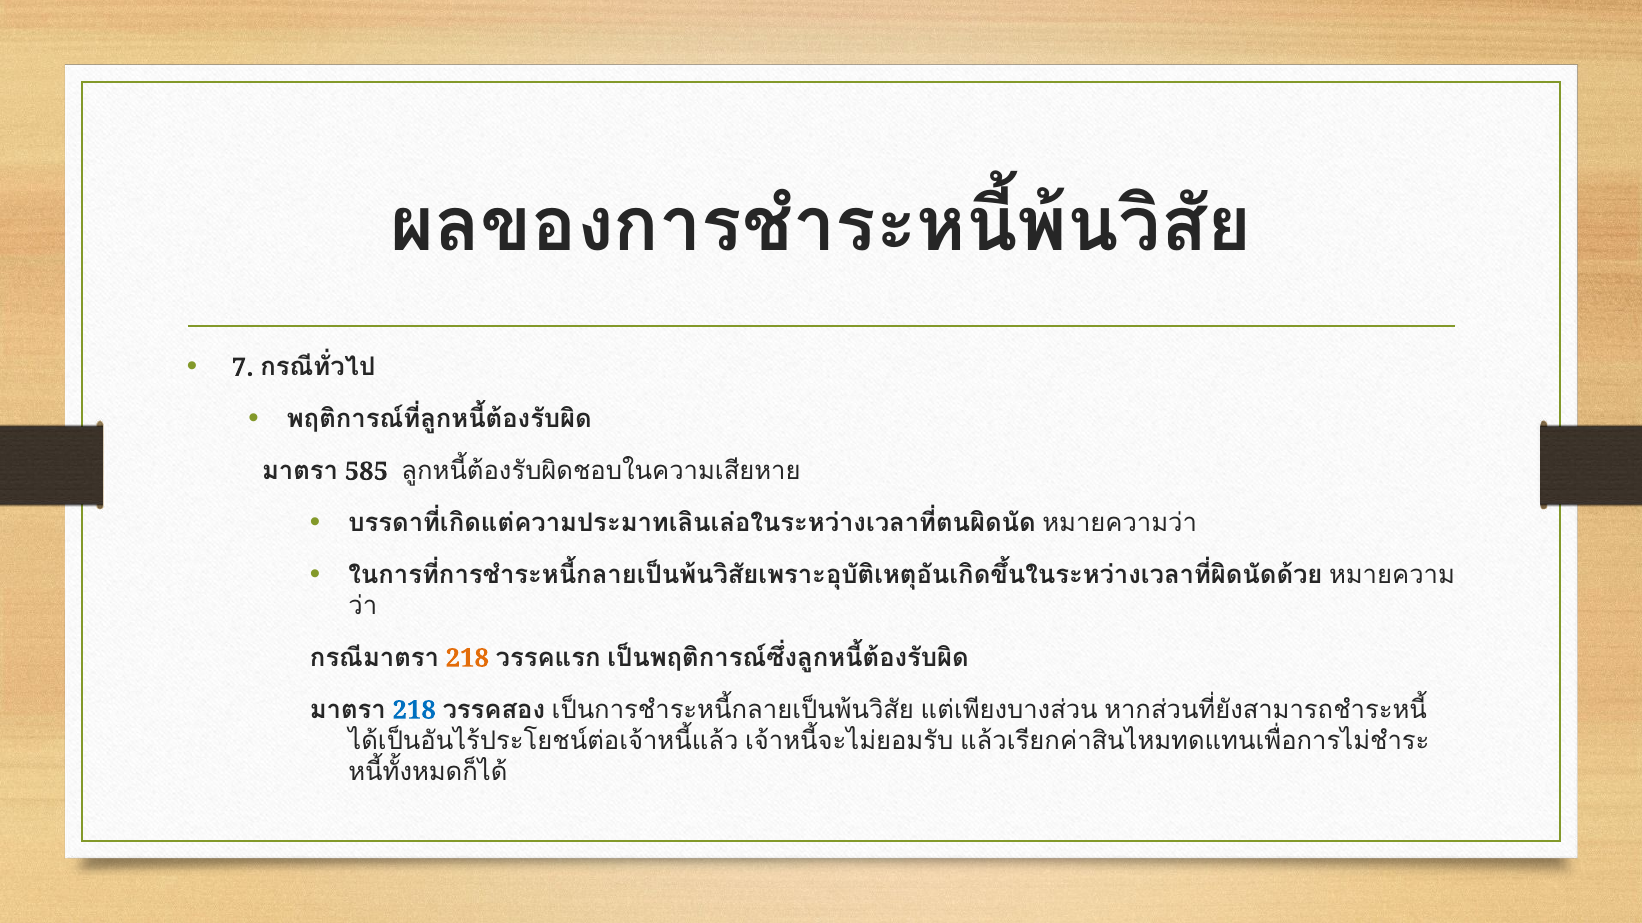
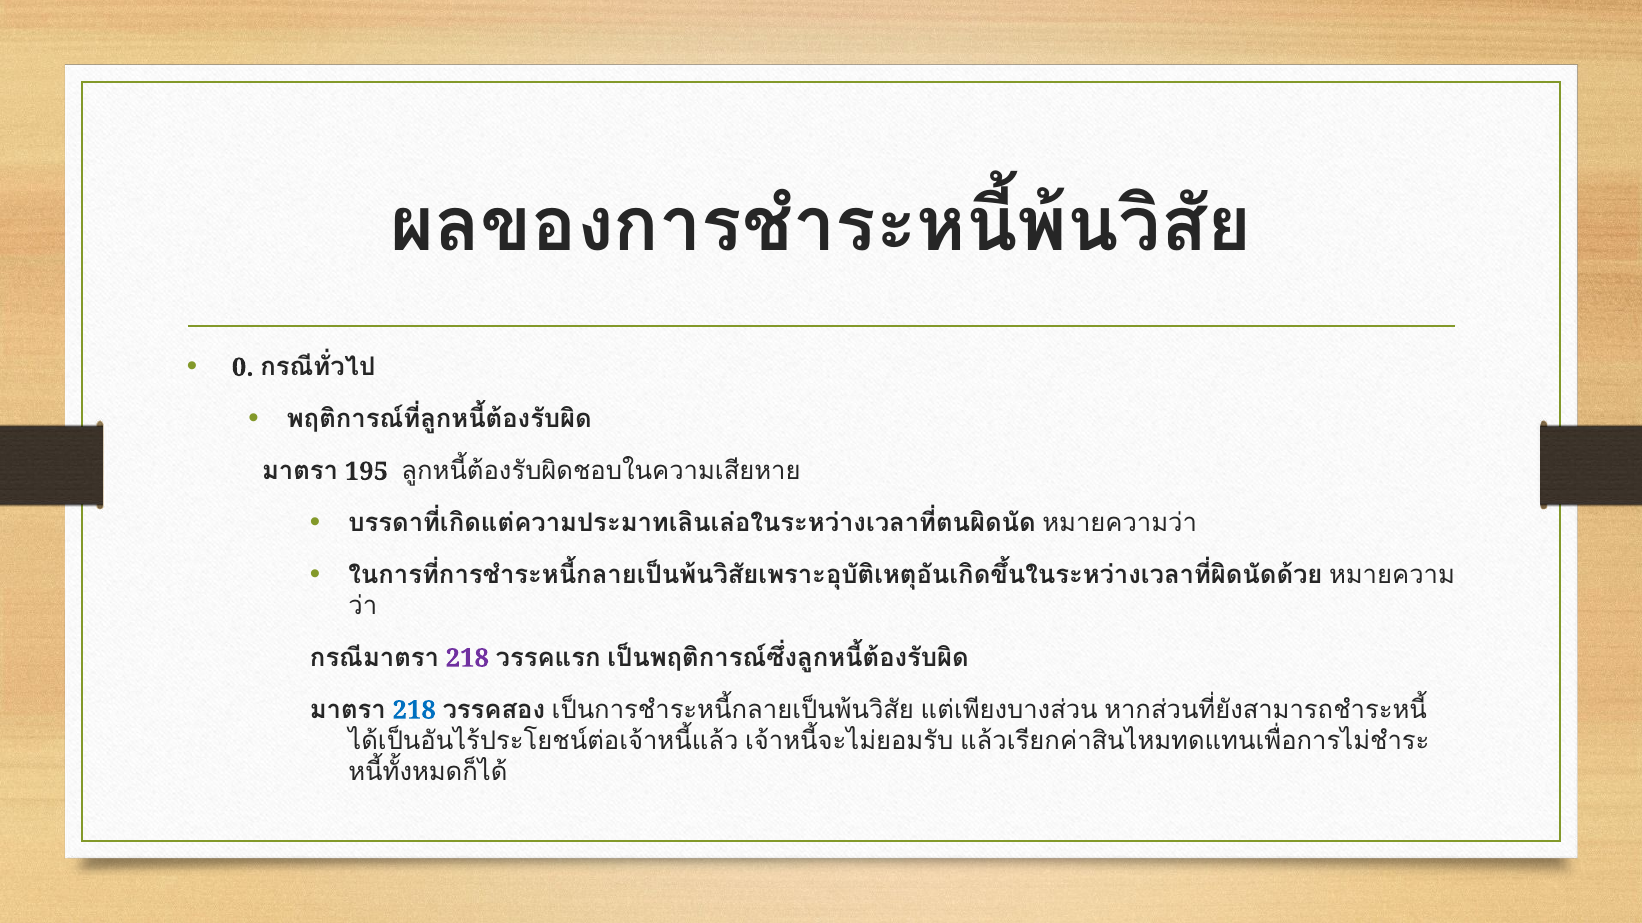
7: 7 -> 0
585: 585 -> 195
218 at (467, 659) colour: orange -> purple
